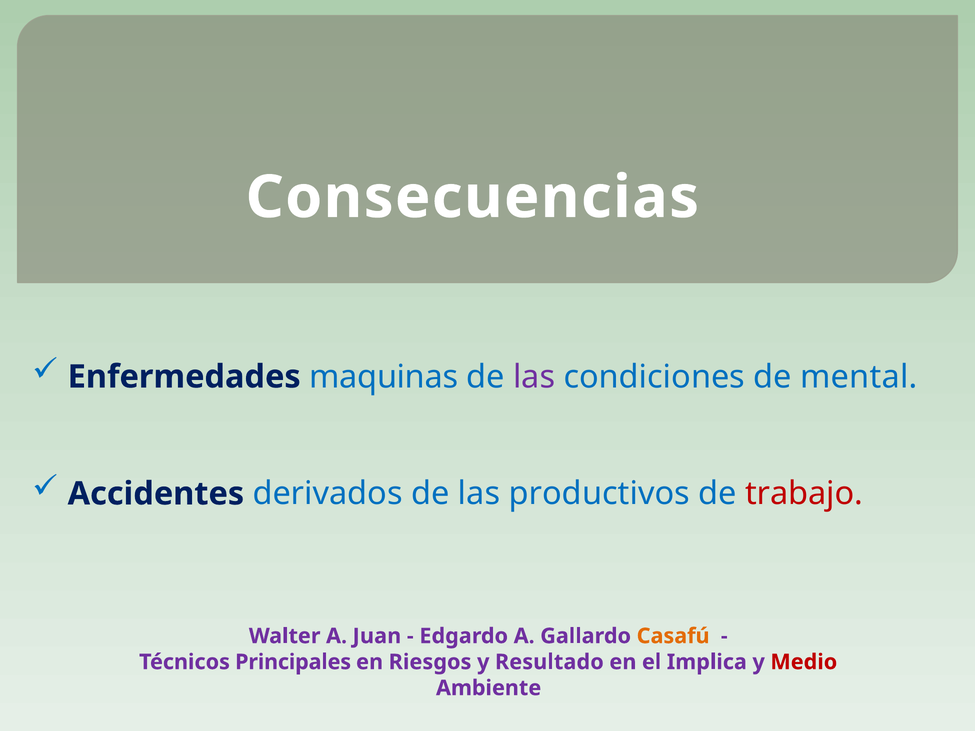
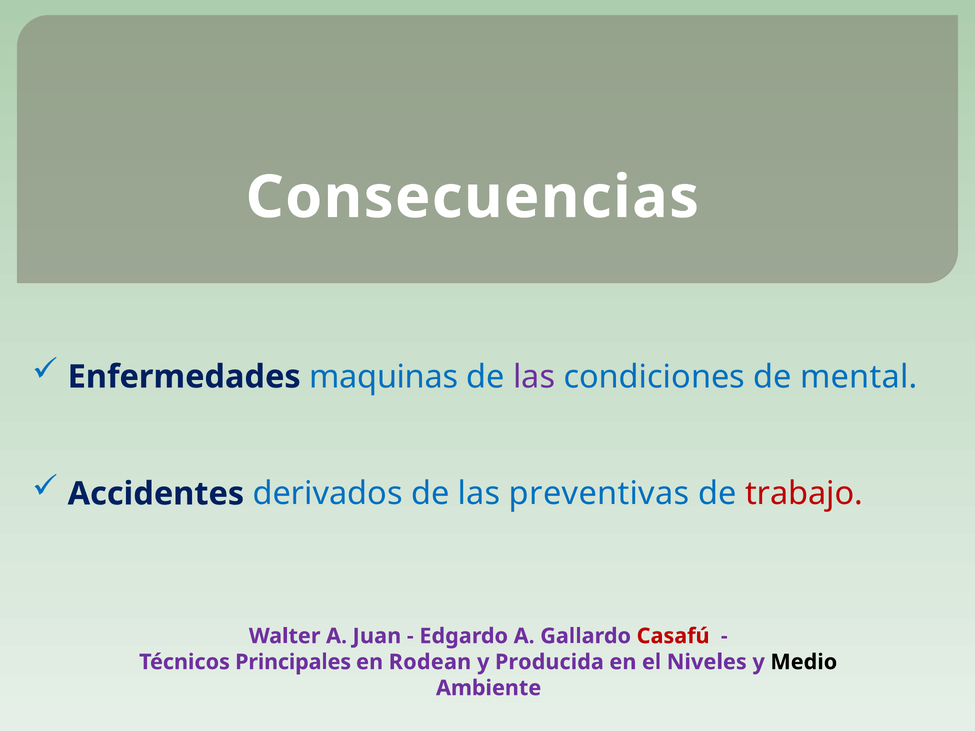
productivos: productivos -> preventivas
Casafú colour: orange -> red
Riesgos: Riesgos -> Rodean
Resultado: Resultado -> Producida
Implica: Implica -> Niveles
Medio colour: red -> black
